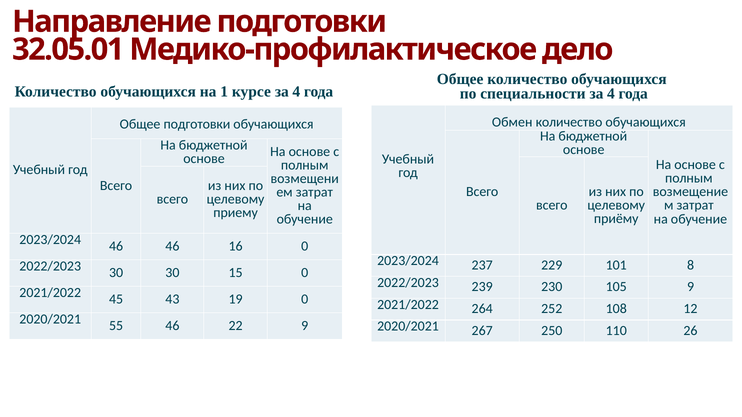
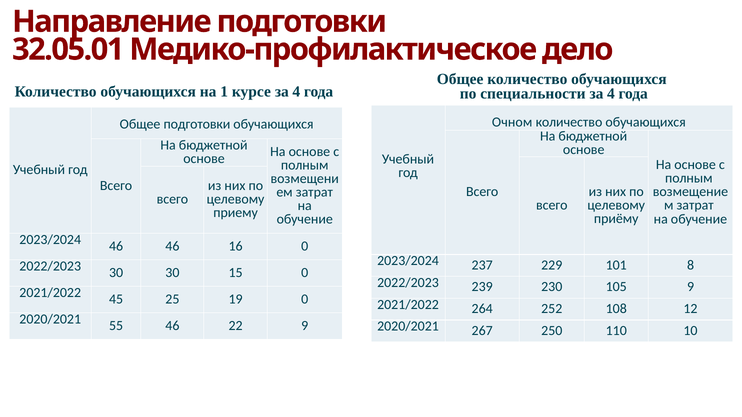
Обмен: Обмен -> Очном
43: 43 -> 25
26: 26 -> 10
